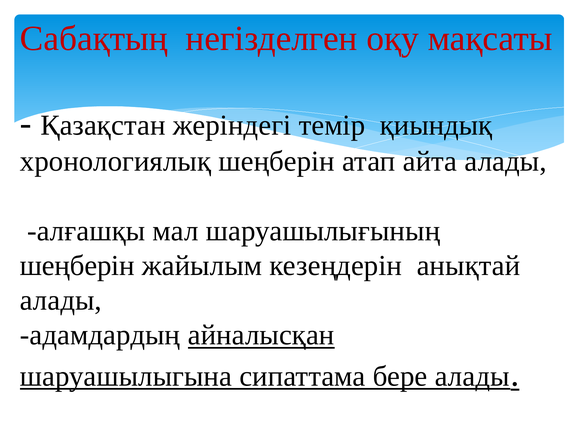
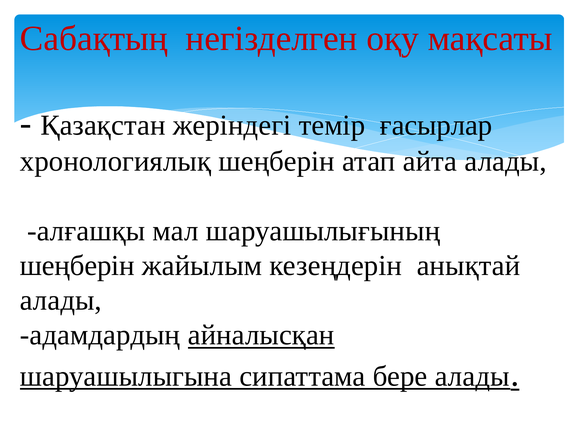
қиындық: қиындық -> ғасырлар
